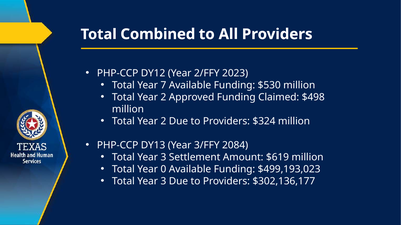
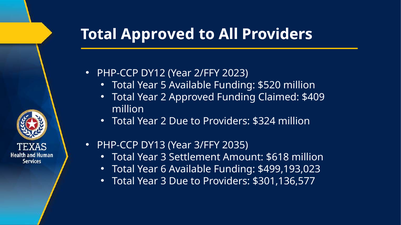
Total Combined: Combined -> Approved
7: 7 -> 5
$530: $530 -> $520
$498: $498 -> $409
2084: 2084 -> 2035
$619: $619 -> $618
0: 0 -> 6
$302,136,177: $302,136,177 -> $301,136,577
